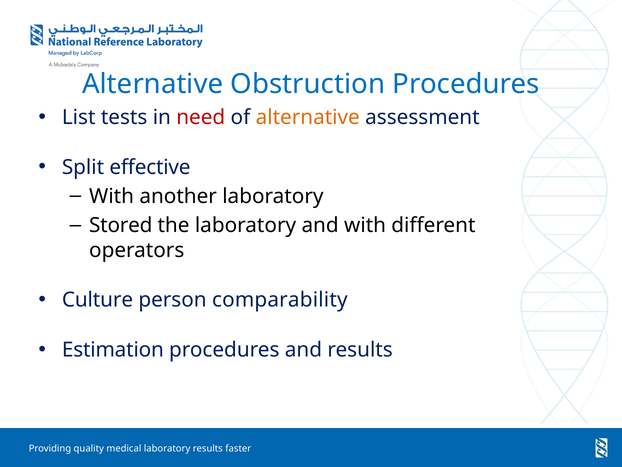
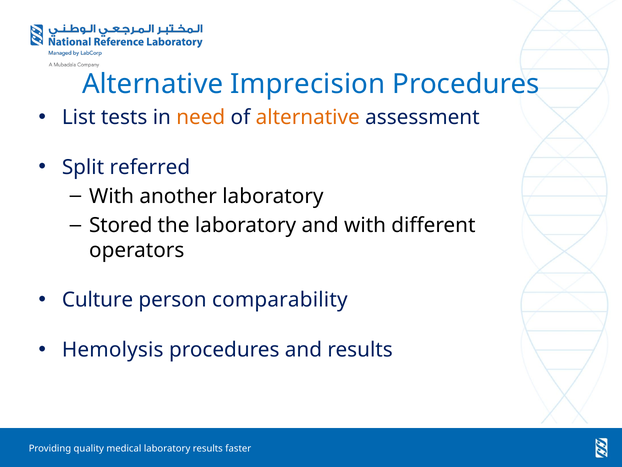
Obstruction: Obstruction -> Imprecision
need colour: red -> orange
effective: effective -> referred
Estimation: Estimation -> Hemolysis
